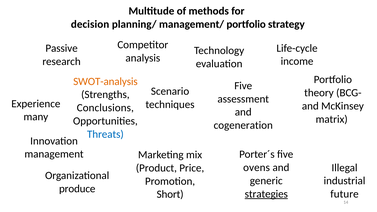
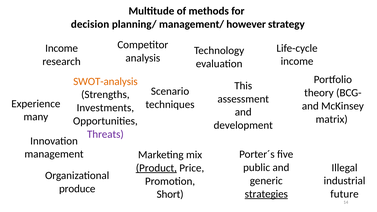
management/ portfolio: portfolio -> however
Passive at (62, 48): Passive -> Income
Five at (243, 86): Five -> This
Conclusions: Conclusions -> Investments
cogeneration: cogeneration -> development
Threats colour: blue -> purple
ovens: ovens -> public
Product underline: none -> present
